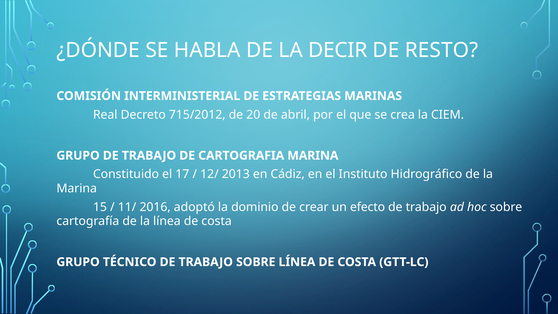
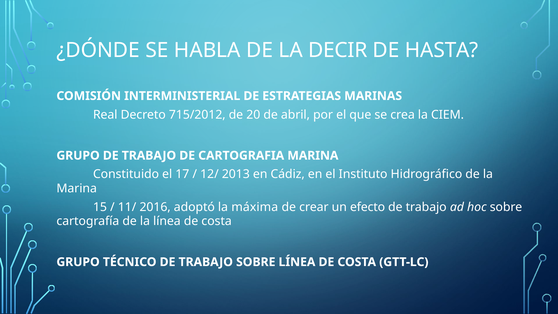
RESTO: RESTO -> HASTA
dominio: dominio -> máxima
